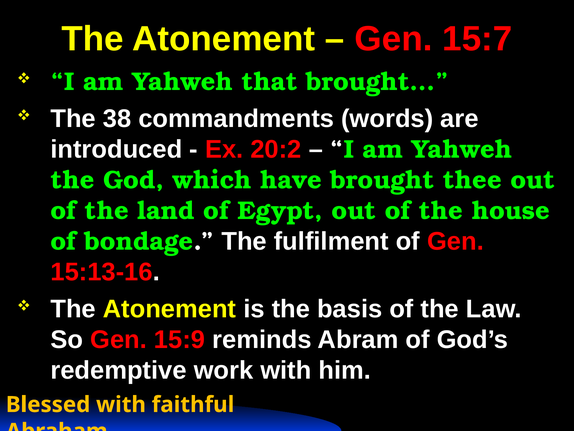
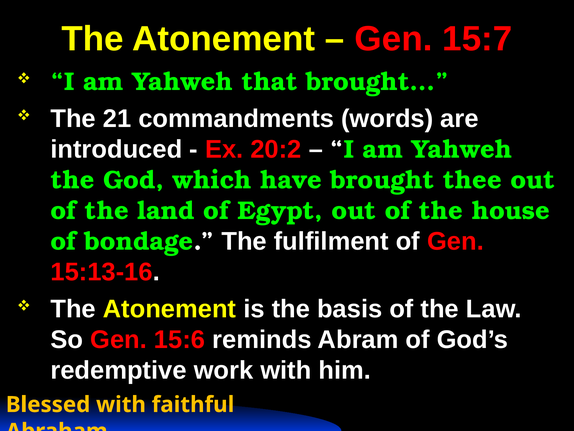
38: 38 -> 21
15:9: 15:9 -> 15:6
